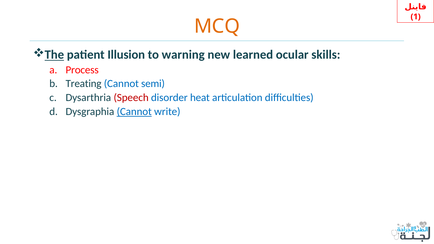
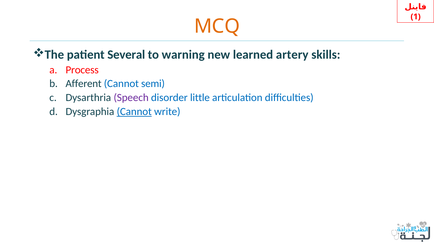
The underline: present -> none
Illusion: Illusion -> Several
ocular: ocular -> artery
Treating: Treating -> Afferent
Speech colour: red -> purple
heat: heat -> little
